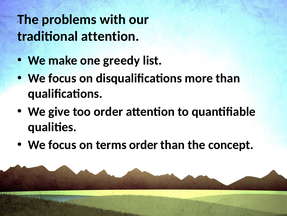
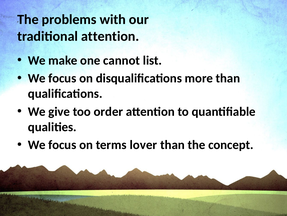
greedy: greedy -> cannot
terms order: order -> lover
